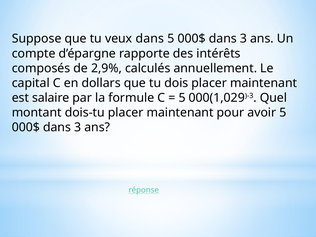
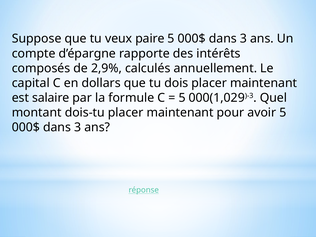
veux dans: dans -> paire
